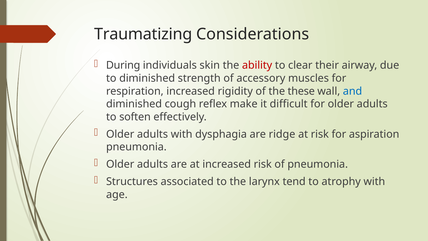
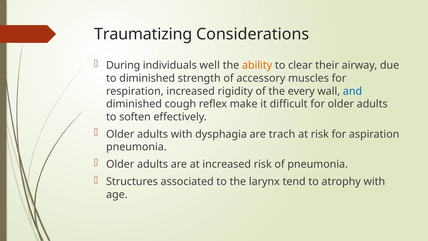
skin: skin -> well
ability colour: red -> orange
these: these -> every
ridge: ridge -> trach
